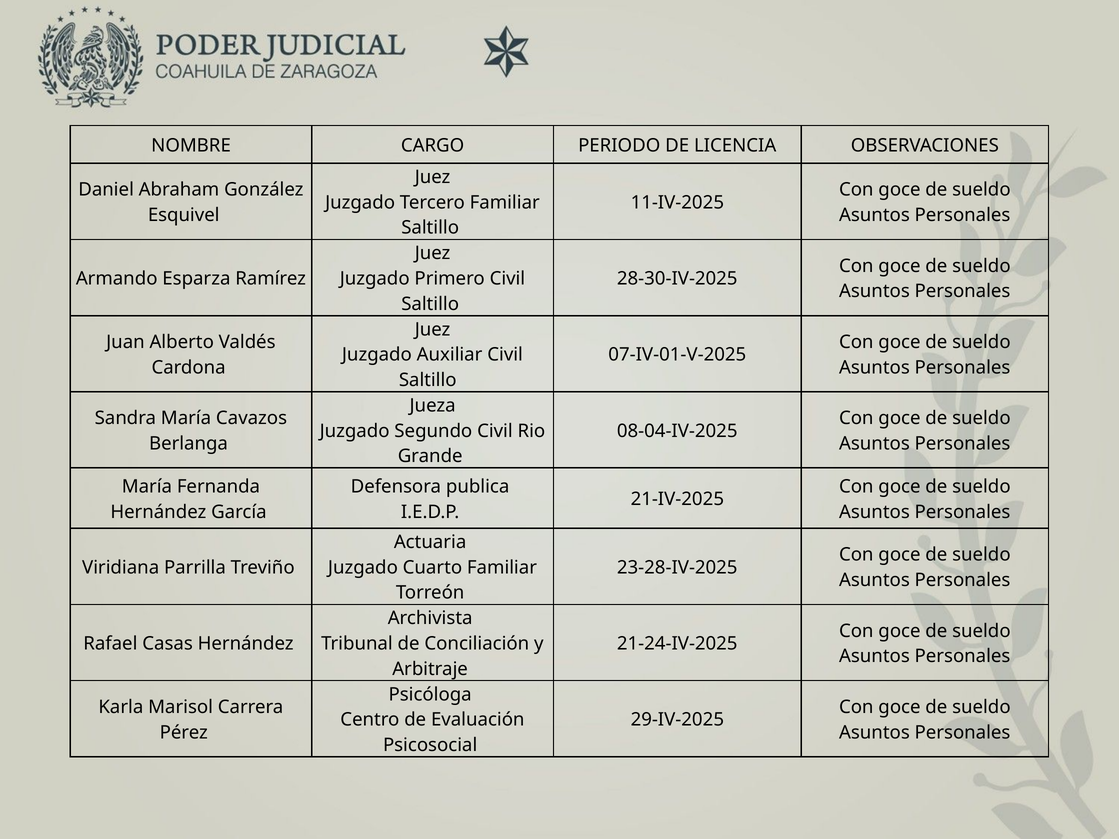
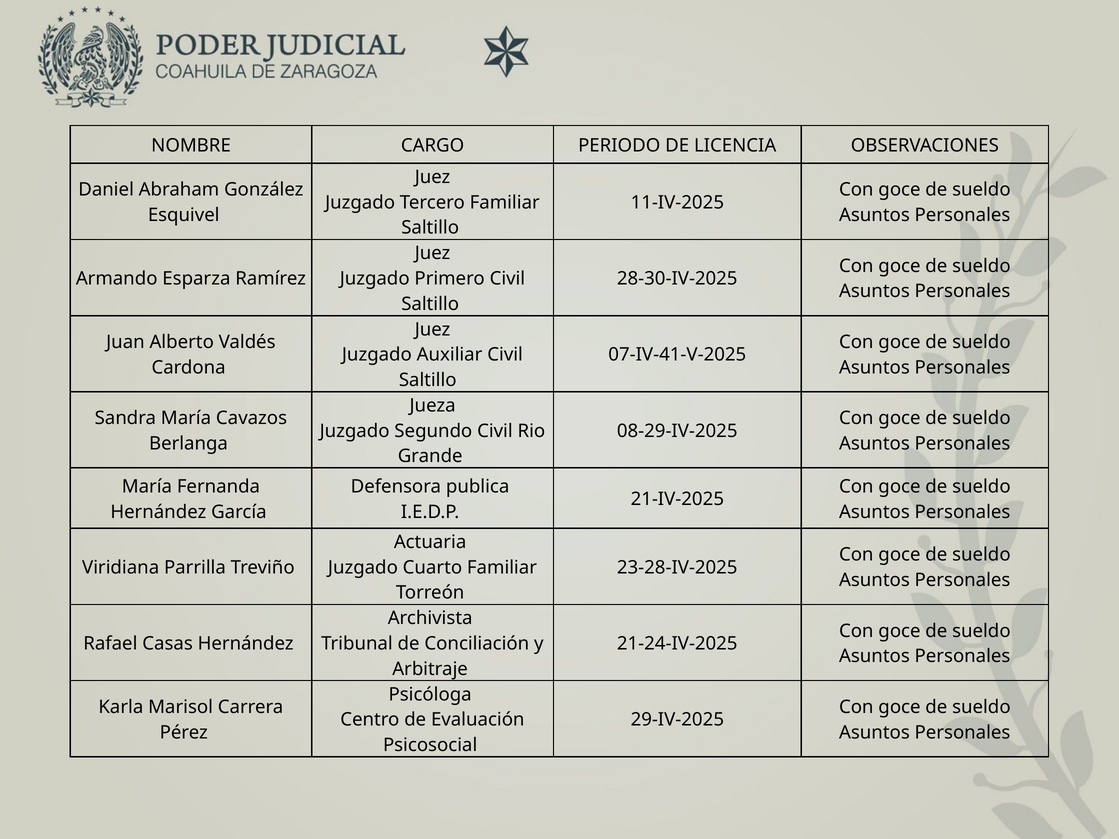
07-IV-01-V-2025: 07-IV-01-V-2025 -> 07-IV-41-V-2025
08-04-IV-2025: 08-04-IV-2025 -> 08-29-IV-2025
